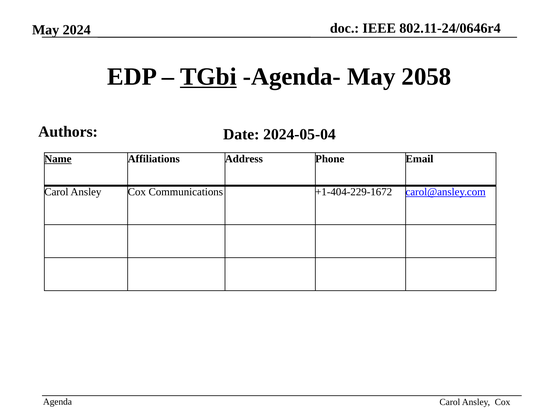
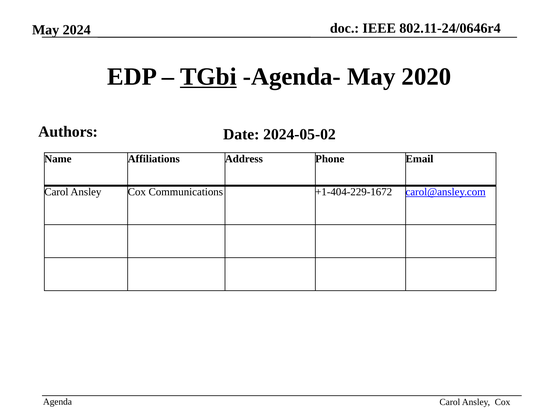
2058: 2058 -> 2020
2024-05-04: 2024-05-04 -> 2024-05-02
Name underline: present -> none
